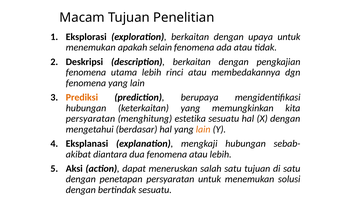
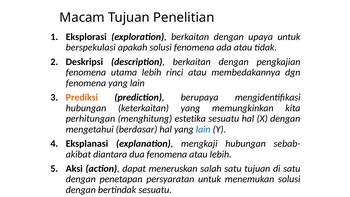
menemukan at (91, 47): menemukan -> berspekulasi
apakah selain: selain -> solusi
persyaratan at (90, 119): persyaratan -> perhitungan
lain at (203, 129) colour: orange -> blue
